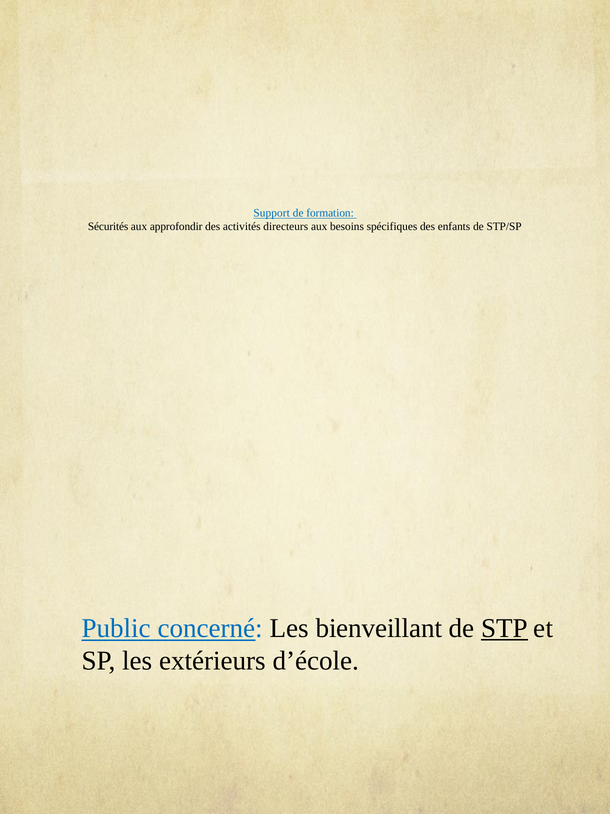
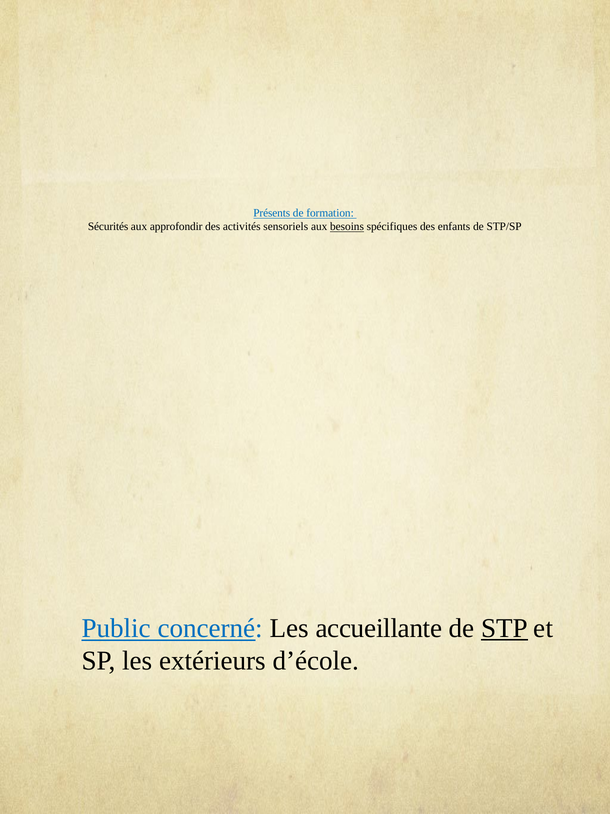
Support: Support -> Présents
directeurs: directeurs -> sensoriels
besoins underline: none -> present
bienveillant: bienveillant -> accueillante
